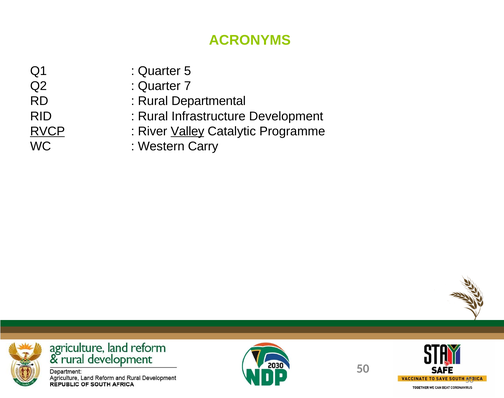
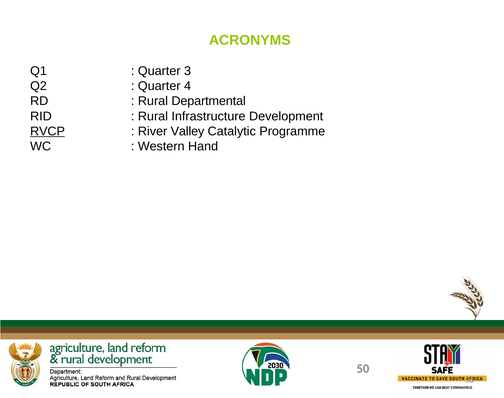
5: 5 -> 3
7: 7 -> 4
Valley underline: present -> none
Carry: Carry -> Hand
